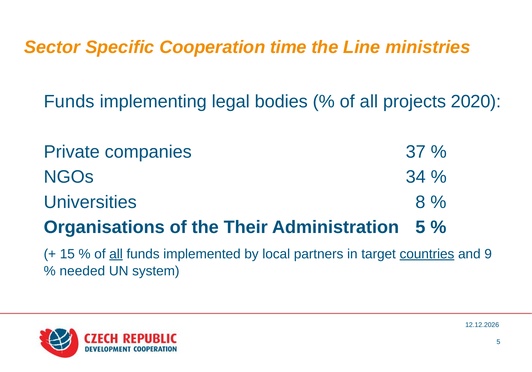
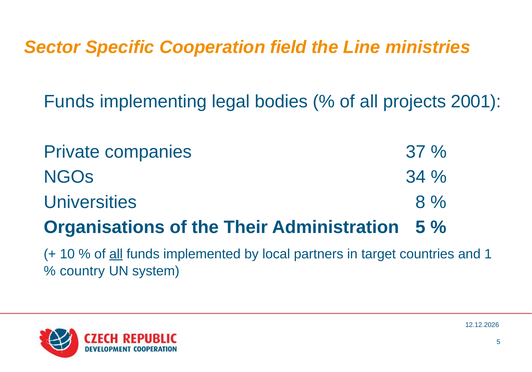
time: time -> field
2020: 2020 -> 2001
15: 15 -> 10
countries underline: present -> none
9: 9 -> 1
needed: needed -> country
